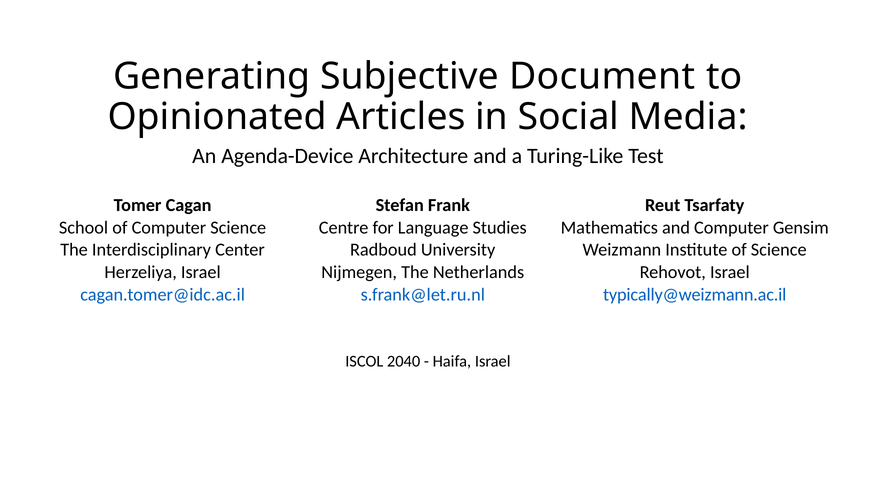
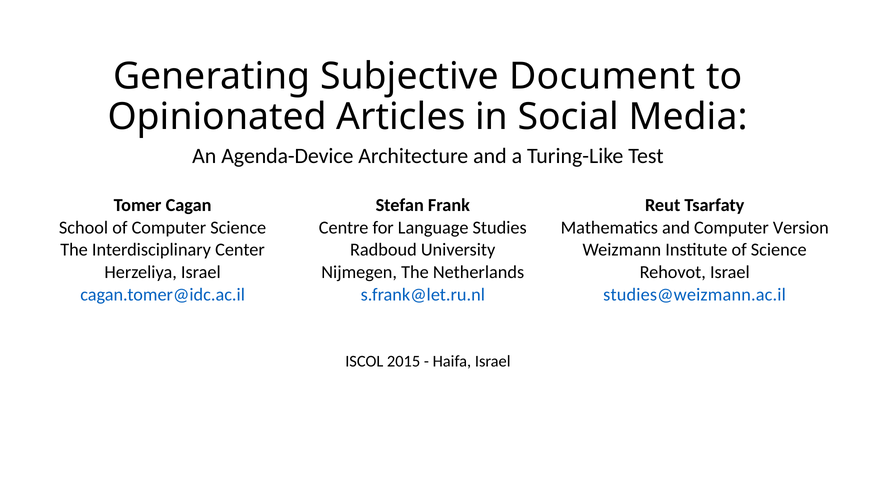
Gensim: Gensim -> Version
typically@weizmann.ac.il: typically@weizmann.ac.il -> studies@weizmann.ac.il
2040: 2040 -> 2015
